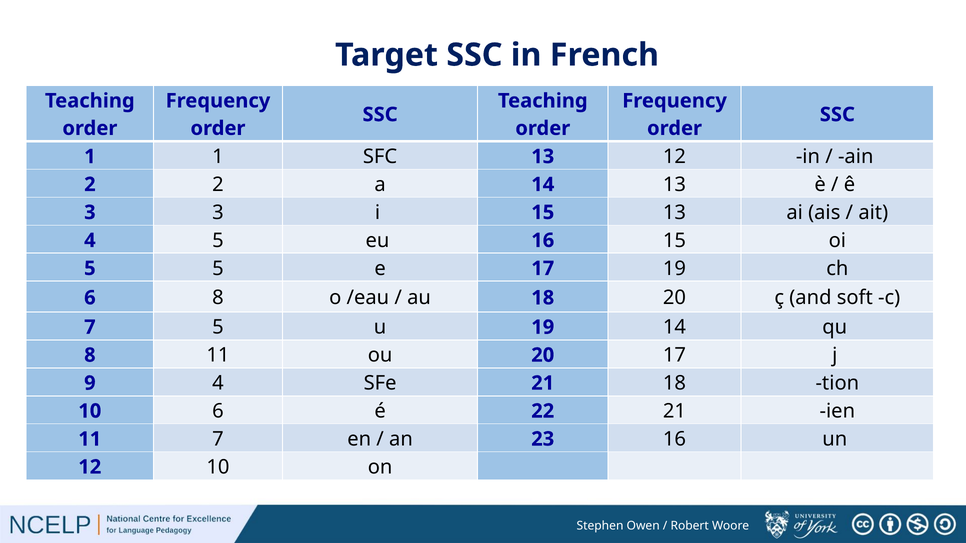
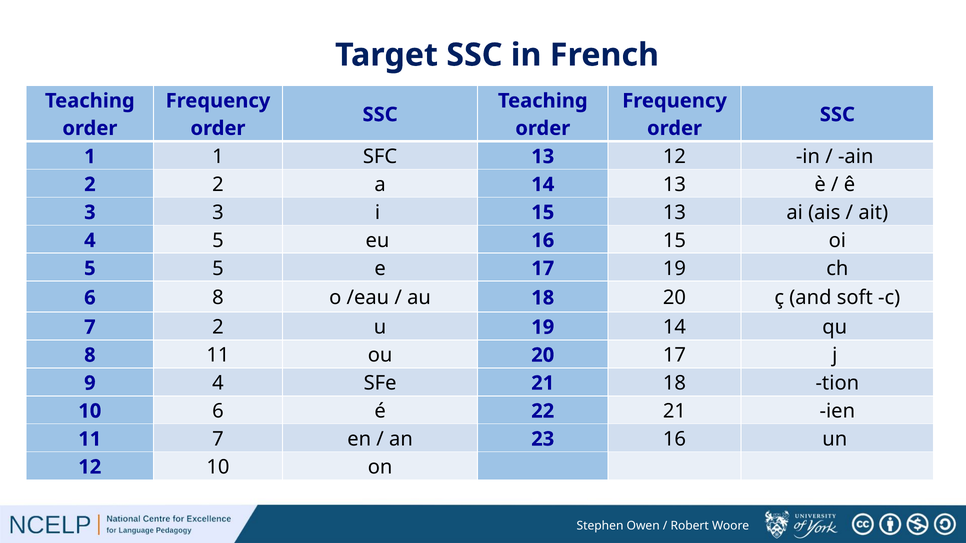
5 at (218, 327): 5 -> 2
